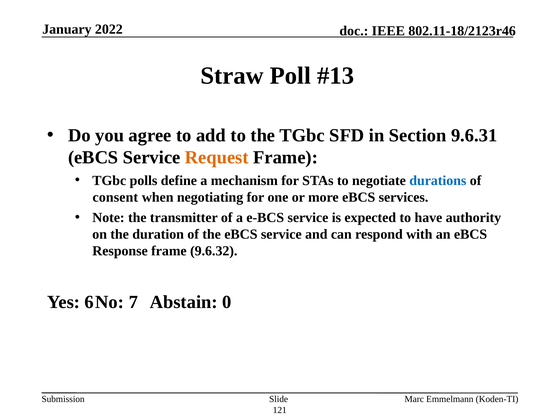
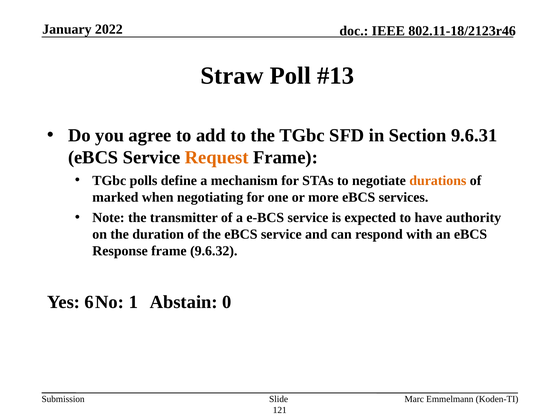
durations colour: blue -> orange
consent: consent -> marked
7: 7 -> 1
